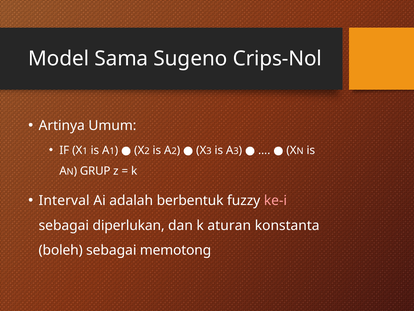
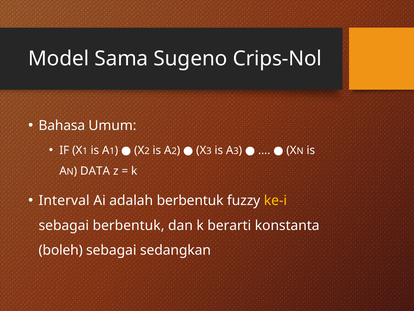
Artinya: Artinya -> Bahasa
GRUP: GRUP -> DATA
ke-i colour: pink -> yellow
sebagai diperlukan: diperlukan -> berbentuk
aturan: aturan -> berarti
memotong: memotong -> sedangkan
